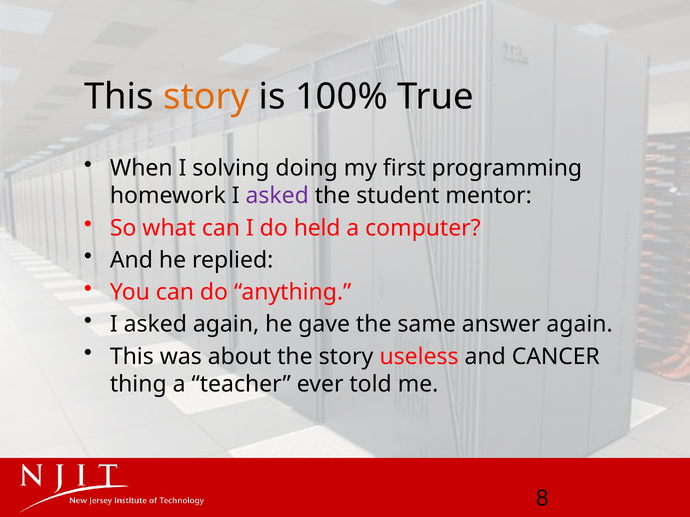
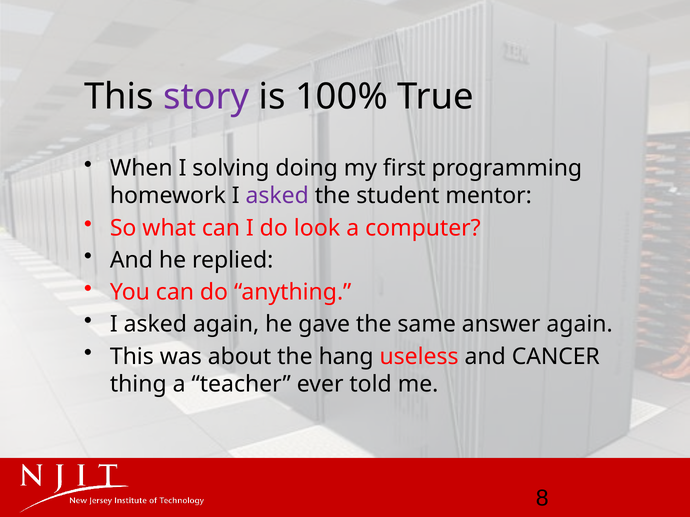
story at (206, 97) colour: orange -> purple
held: held -> look
the story: story -> hang
